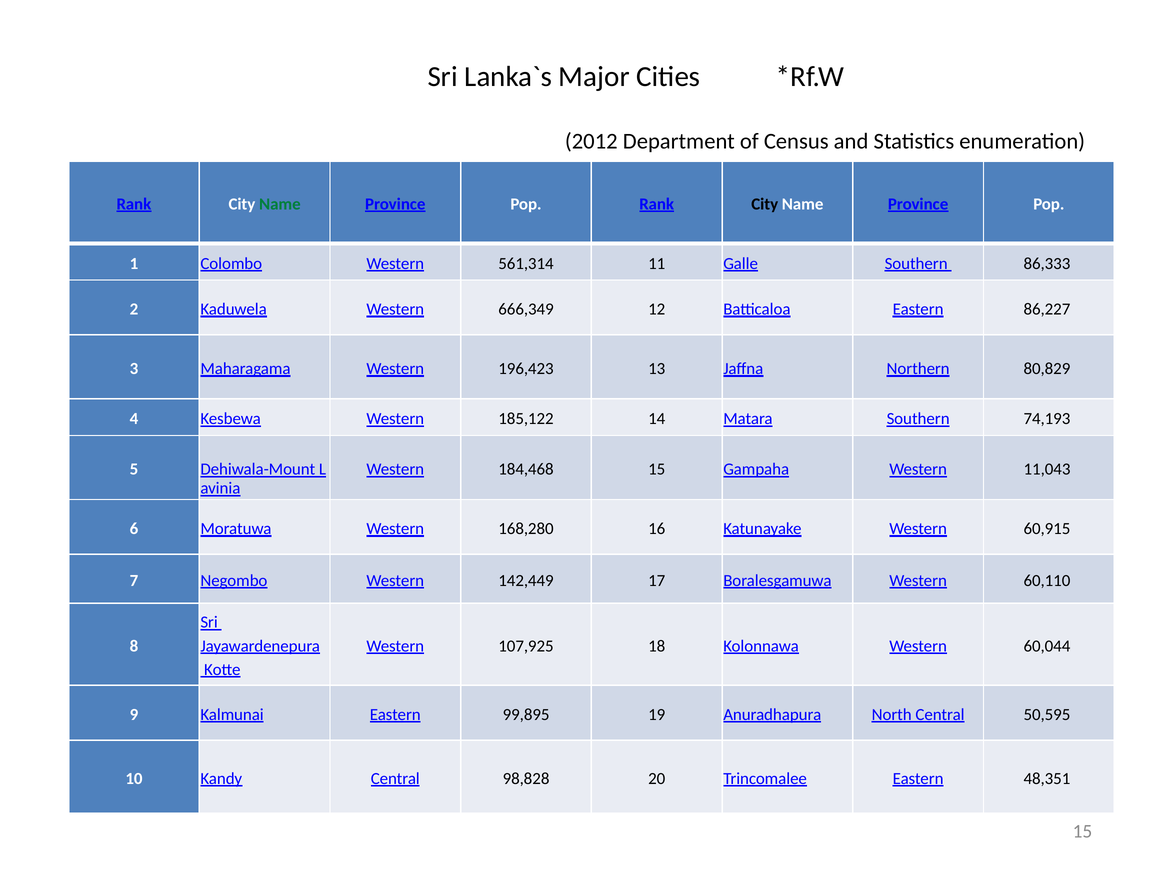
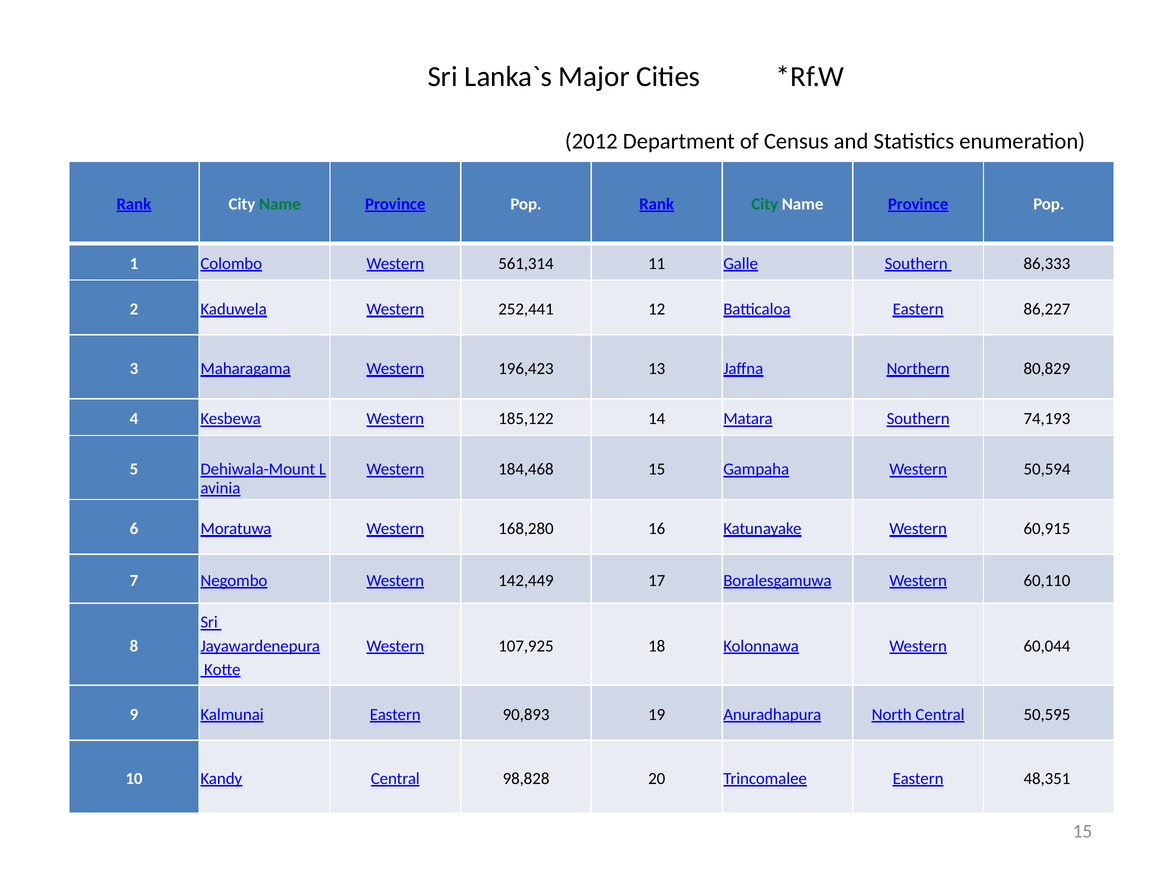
City at (765, 204) colour: black -> green
666,349: 666,349 -> 252,441
11,043: 11,043 -> 50,594
99,895: 99,895 -> 90,893
